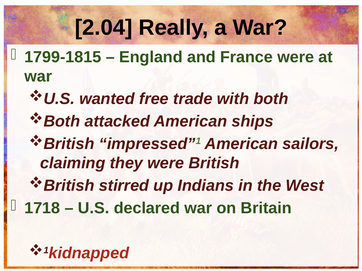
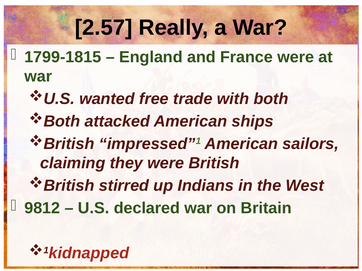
2.04: 2.04 -> 2.57
1718: 1718 -> 9812
